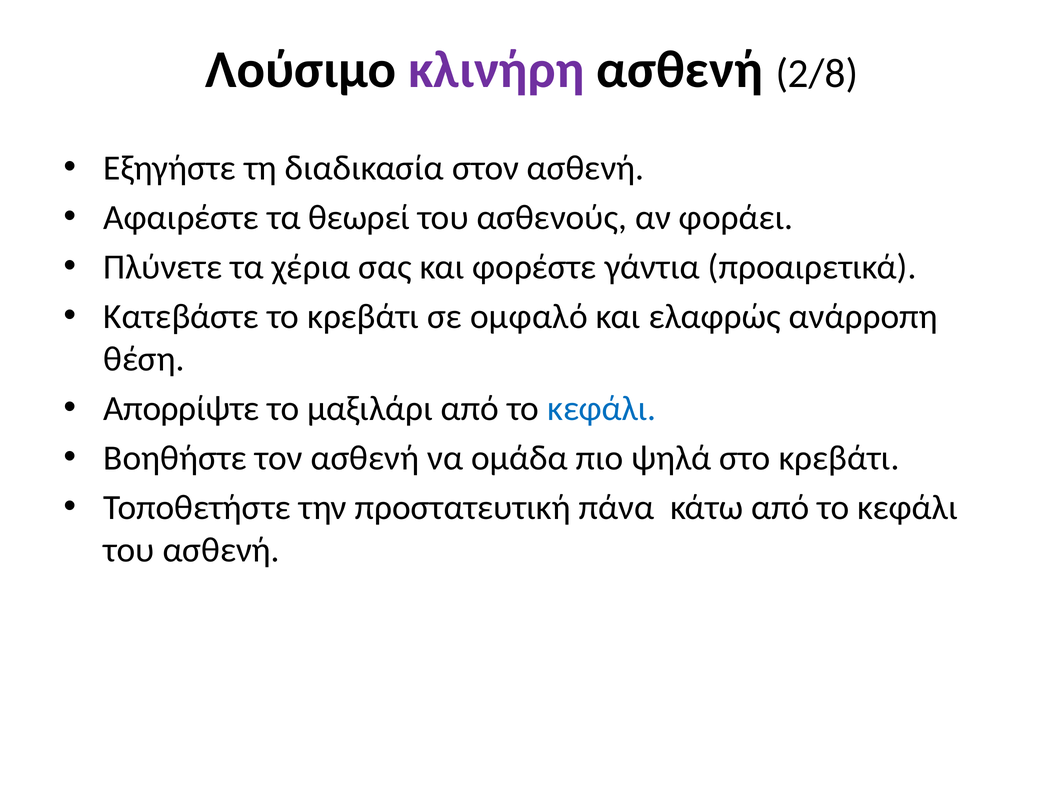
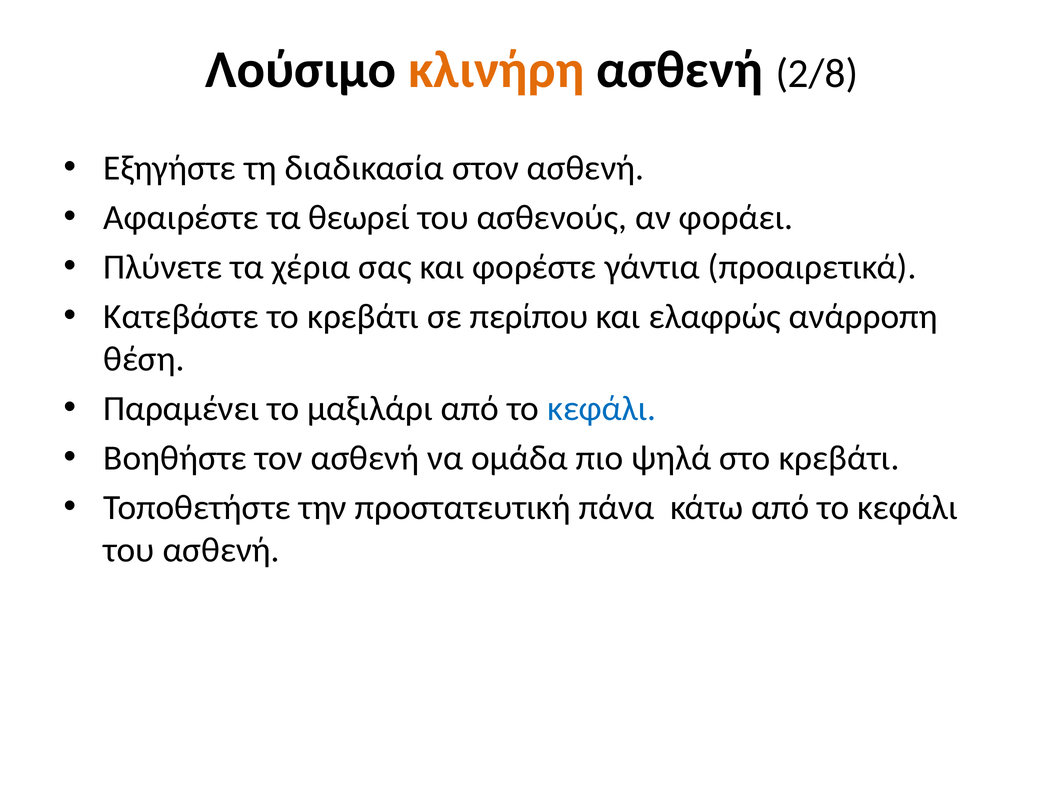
κλινήρη colour: purple -> orange
ομφαλό: ομφαλό -> περίπου
Απορρίψτε: Απορρίψτε -> Παραμένει
